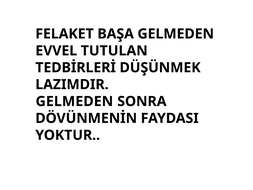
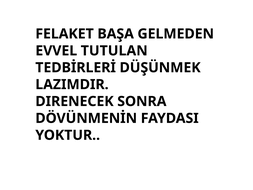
GELMEDEN at (74, 101): GELMEDEN -> DIRENECEK
